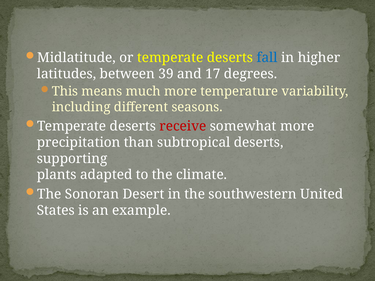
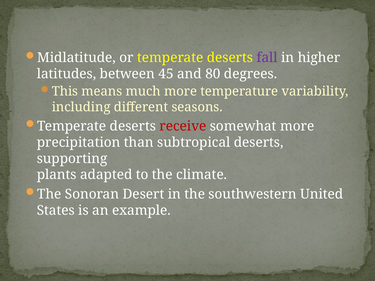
fall colour: blue -> purple
39: 39 -> 45
17: 17 -> 80
